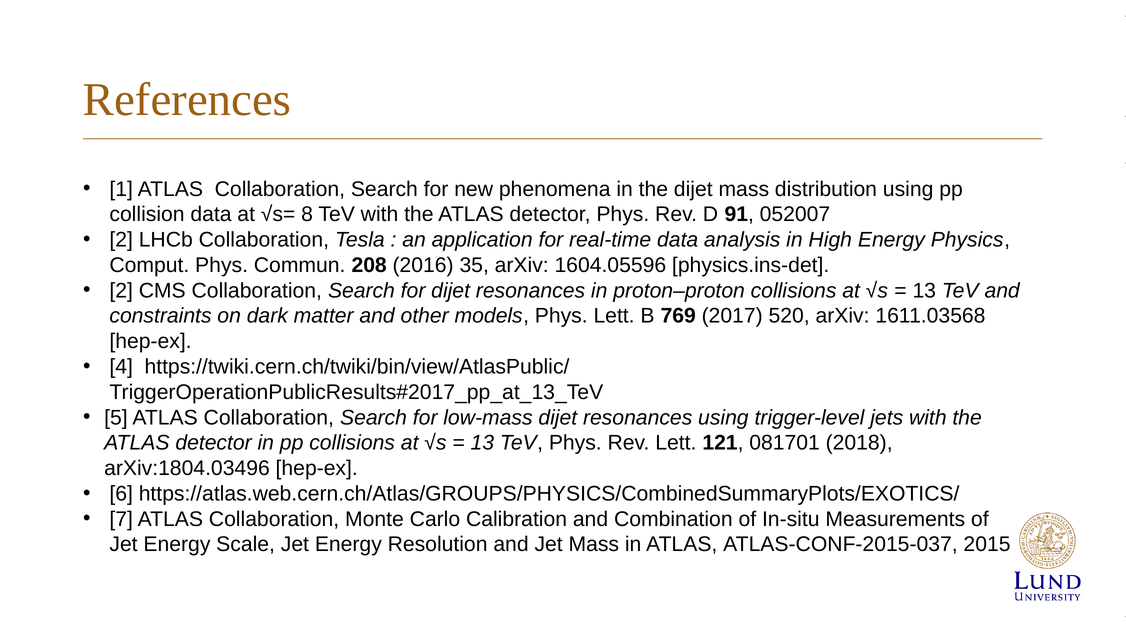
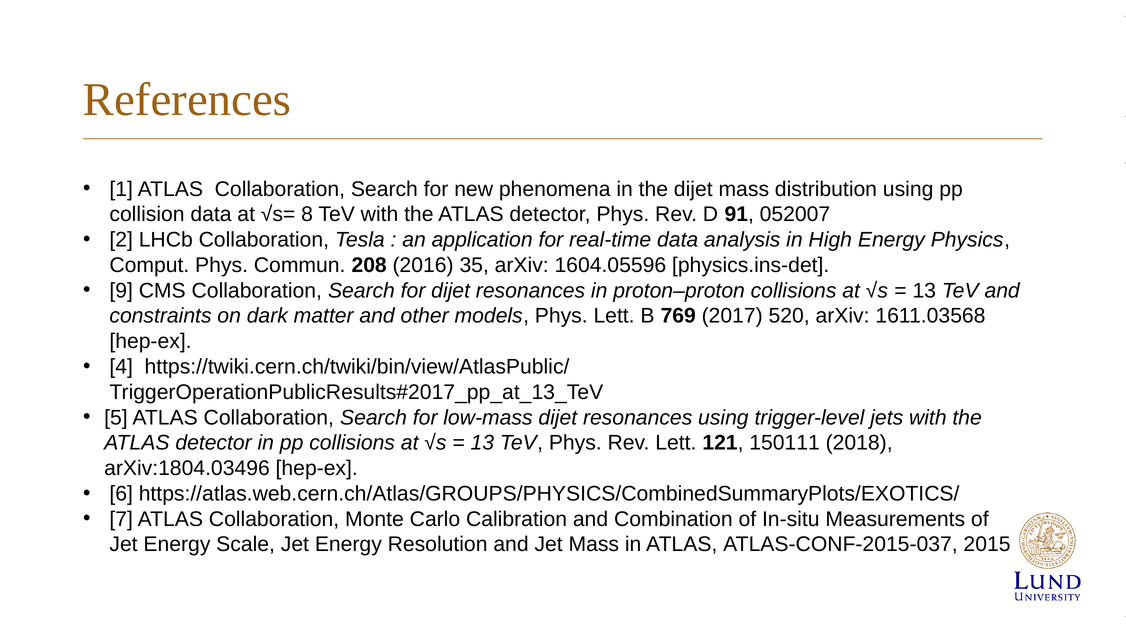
2 at (121, 290): 2 -> 9
081701: 081701 -> 150111
